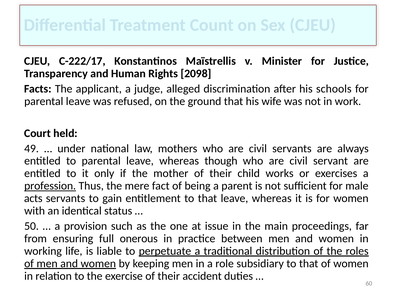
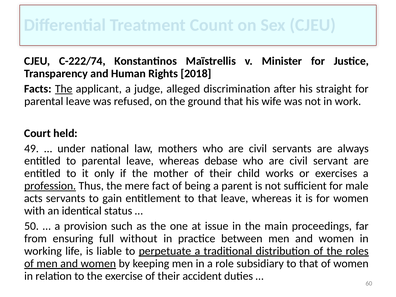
C-222/17: C-222/17 -> C-222/74
2098: 2098 -> 2018
The at (64, 89) underline: none -> present
schools: schools -> straight
though: though -> debase
onerous: onerous -> without
